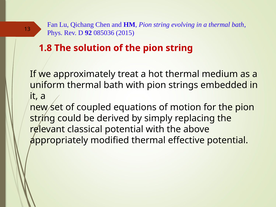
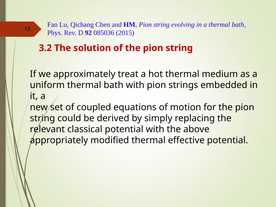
1.8: 1.8 -> 3.2
